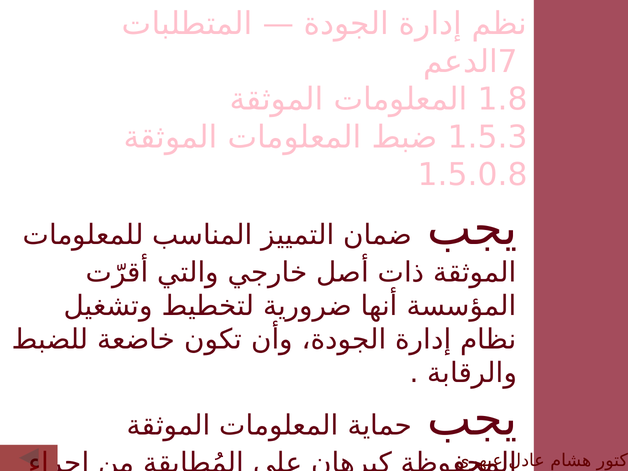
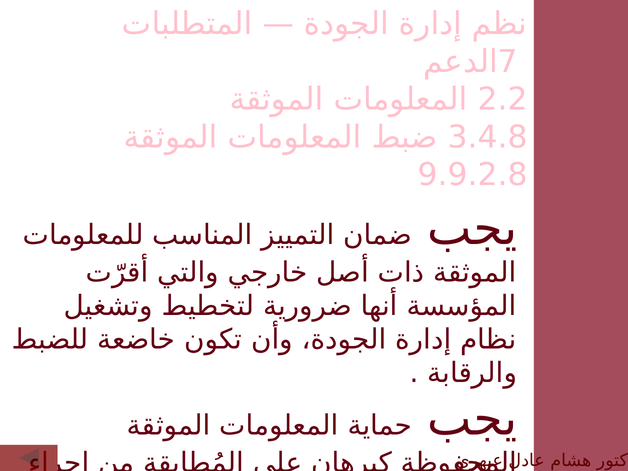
1.8: 1.8 -> 2.2
1.5.3: 1.5.3 -> 3.4.8
1.5.0.8: 1.5.0.8 -> 9.9.2.8
